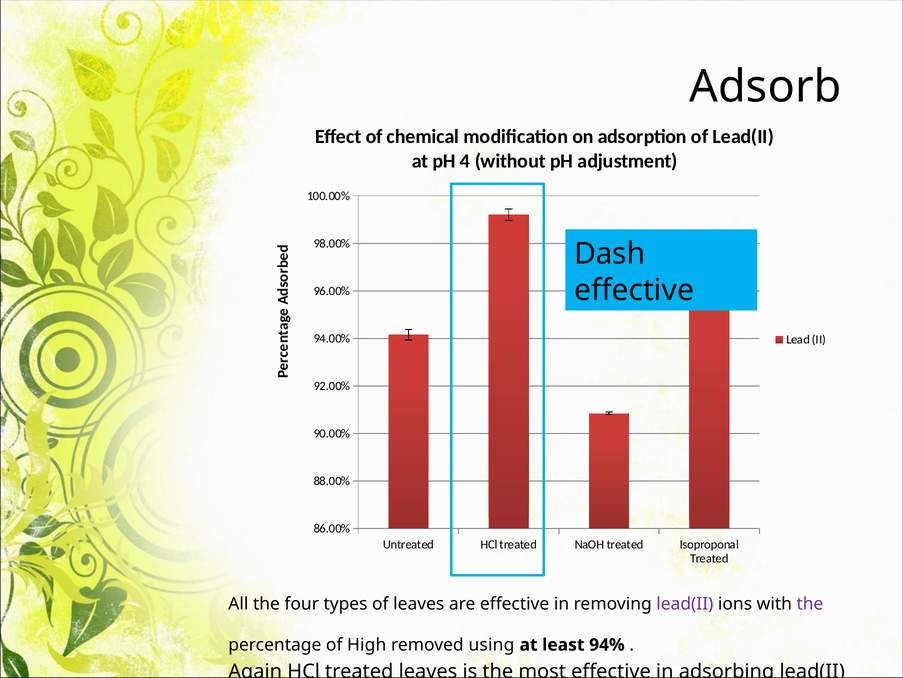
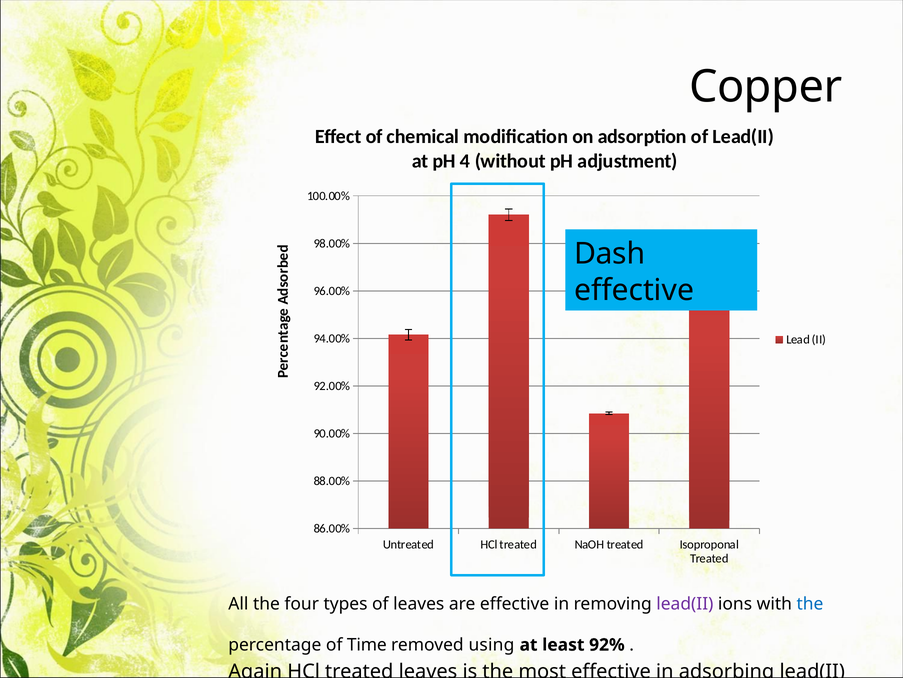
Adsorb: Adsorb -> Copper
the at (810, 603) colour: purple -> blue
High: High -> Time
94%: 94% -> 92%
